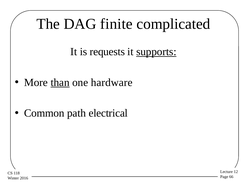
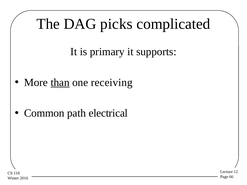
finite: finite -> picks
requests: requests -> primary
supports underline: present -> none
hardware: hardware -> receiving
